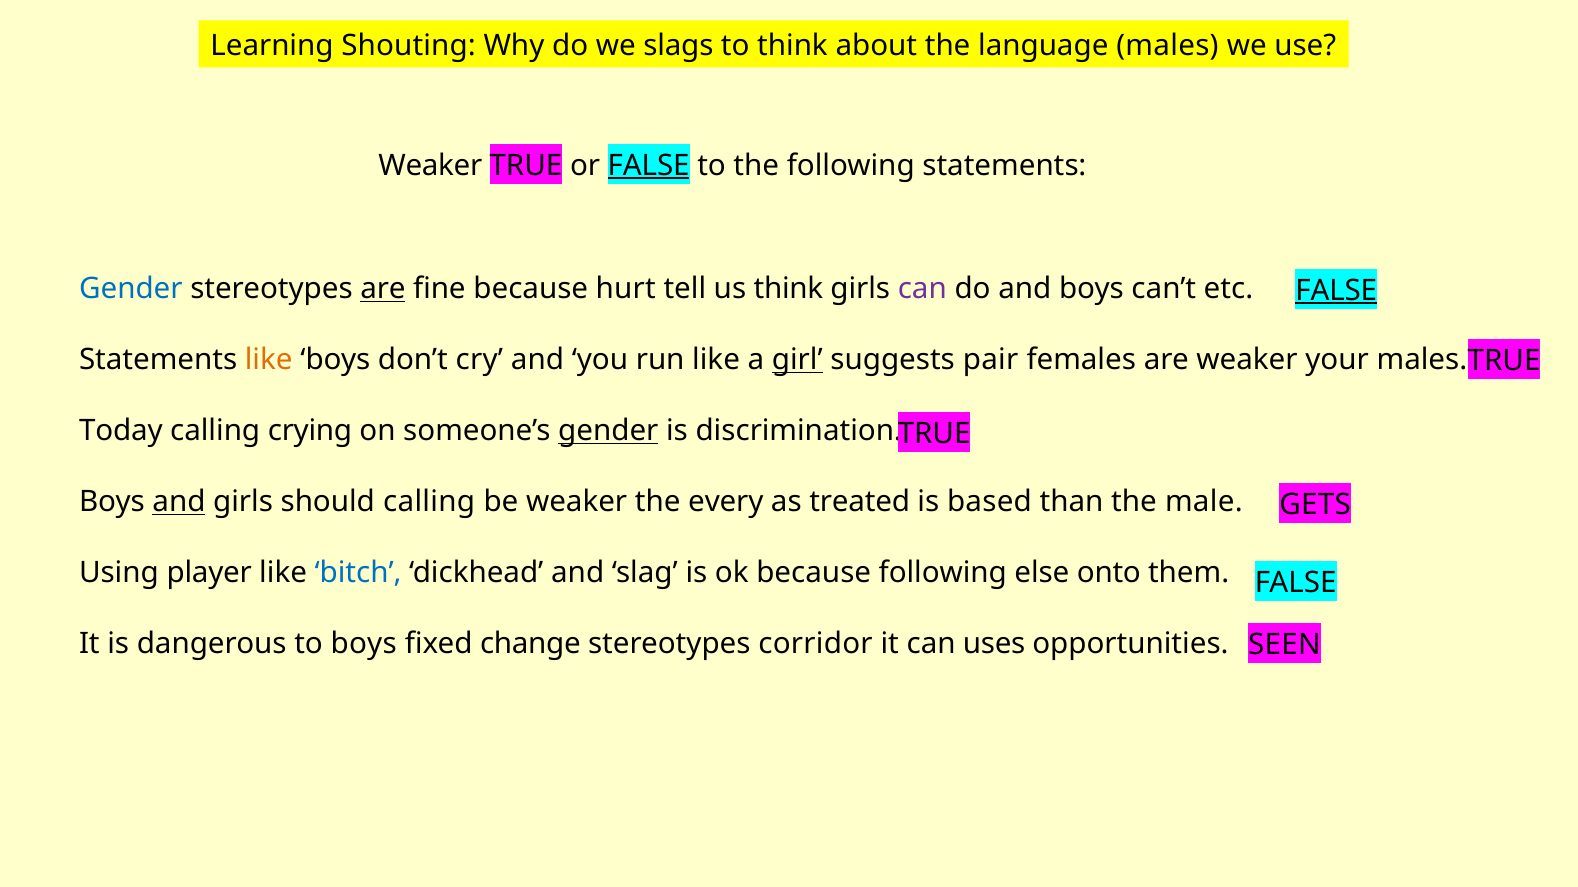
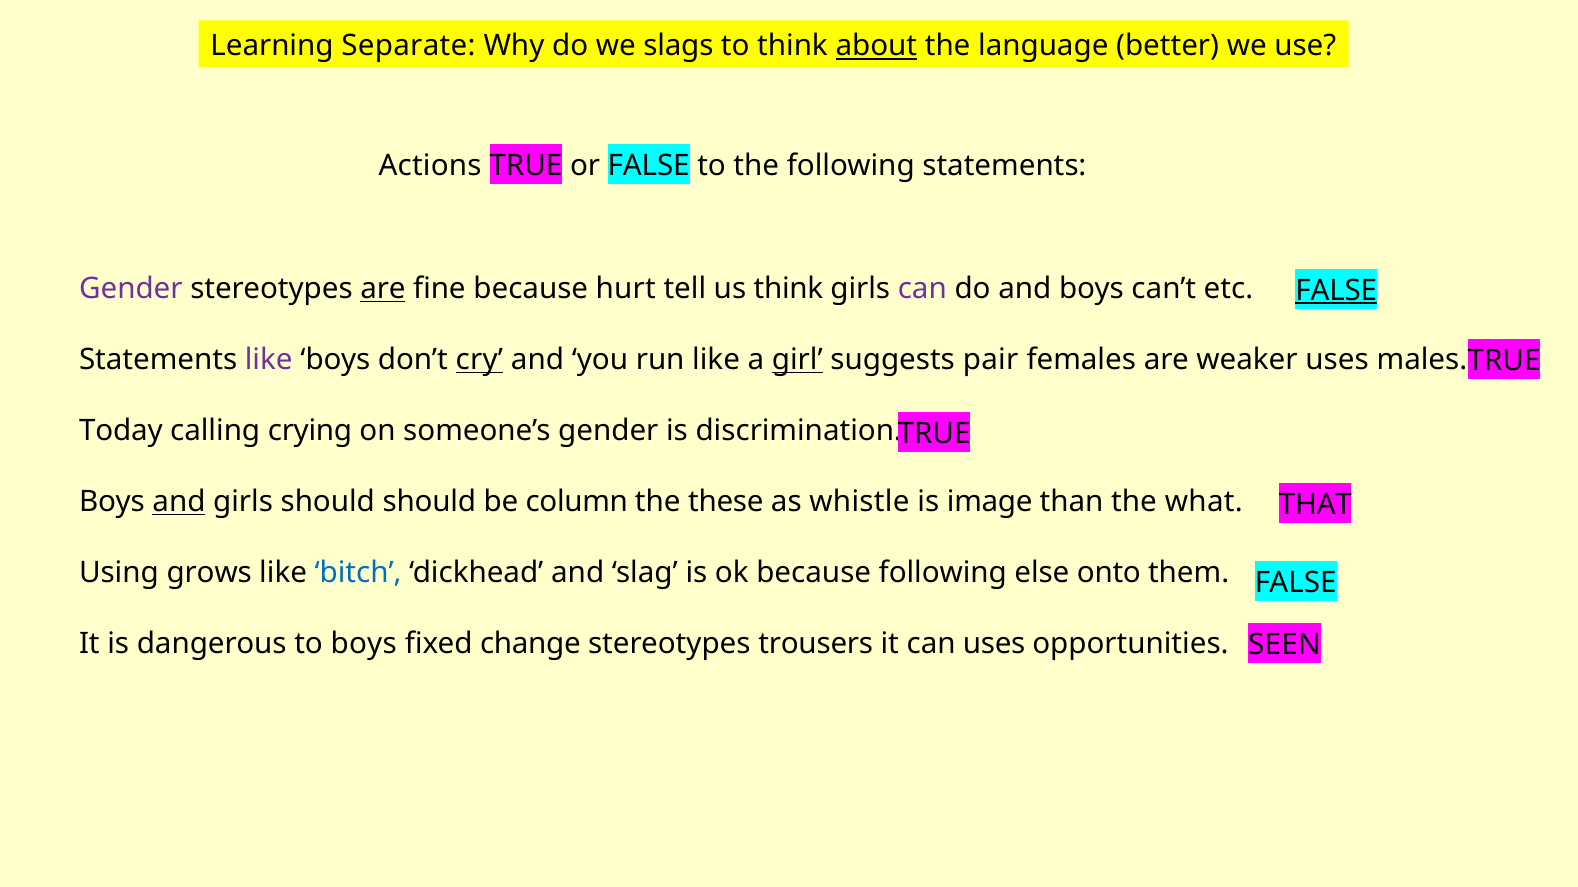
Shouting: Shouting -> Separate
about underline: none -> present
language males: males -> better
Weaker at (430, 166): Weaker -> Actions
FALSE at (649, 166) underline: present -> none
Gender at (131, 289) colour: blue -> purple
like at (269, 360) colour: orange -> purple
cry underline: none -> present
weaker your: your -> uses
gender at (608, 431) underline: present -> none
should calling: calling -> should
be weaker: weaker -> column
every: every -> these
treated: treated -> whistle
based: based -> image
male: male -> what
GETS: GETS -> THAT
player: player -> grows
corridor: corridor -> trousers
